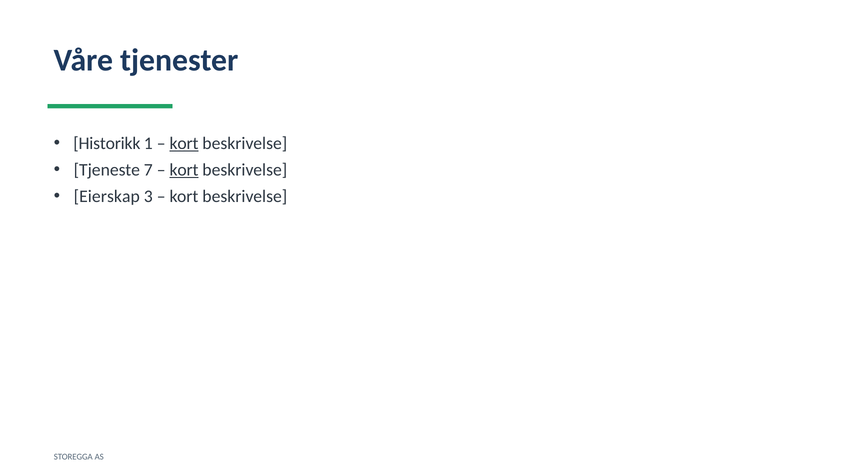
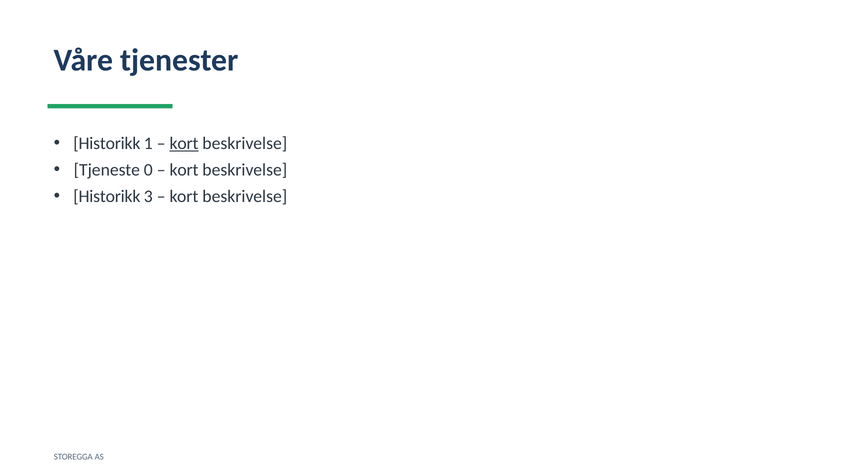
7: 7 -> 0
kort at (184, 170) underline: present -> none
Eierskap at (107, 196): Eierskap -> Historikk
